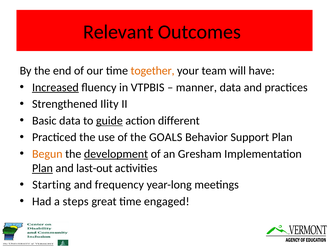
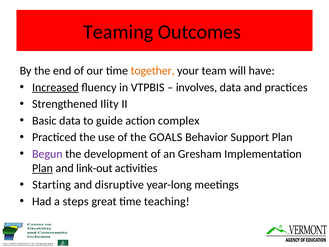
Relevant: Relevant -> Teaming
manner: manner -> involves
guide underline: present -> none
different: different -> complex
Begun colour: orange -> purple
development underline: present -> none
last-out: last-out -> link-out
frequency: frequency -> disruptive
engaged: engaged -> teaching
